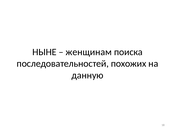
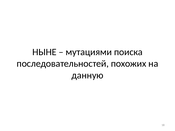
женщинам: женщинам -> мутациями
